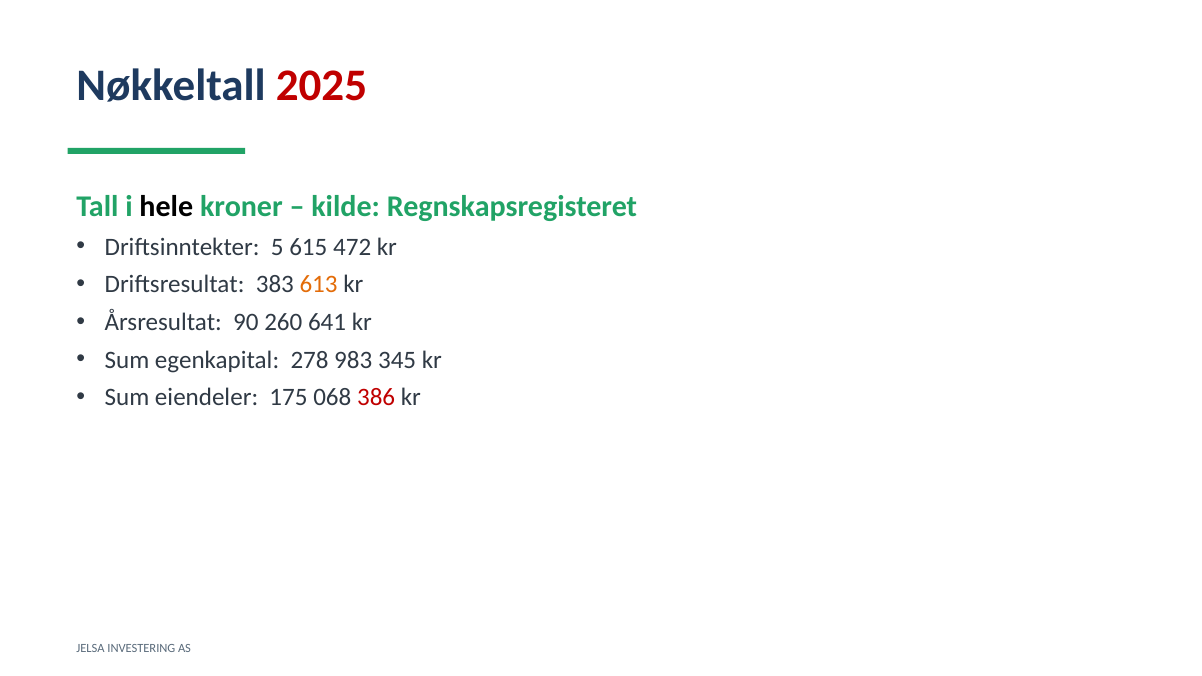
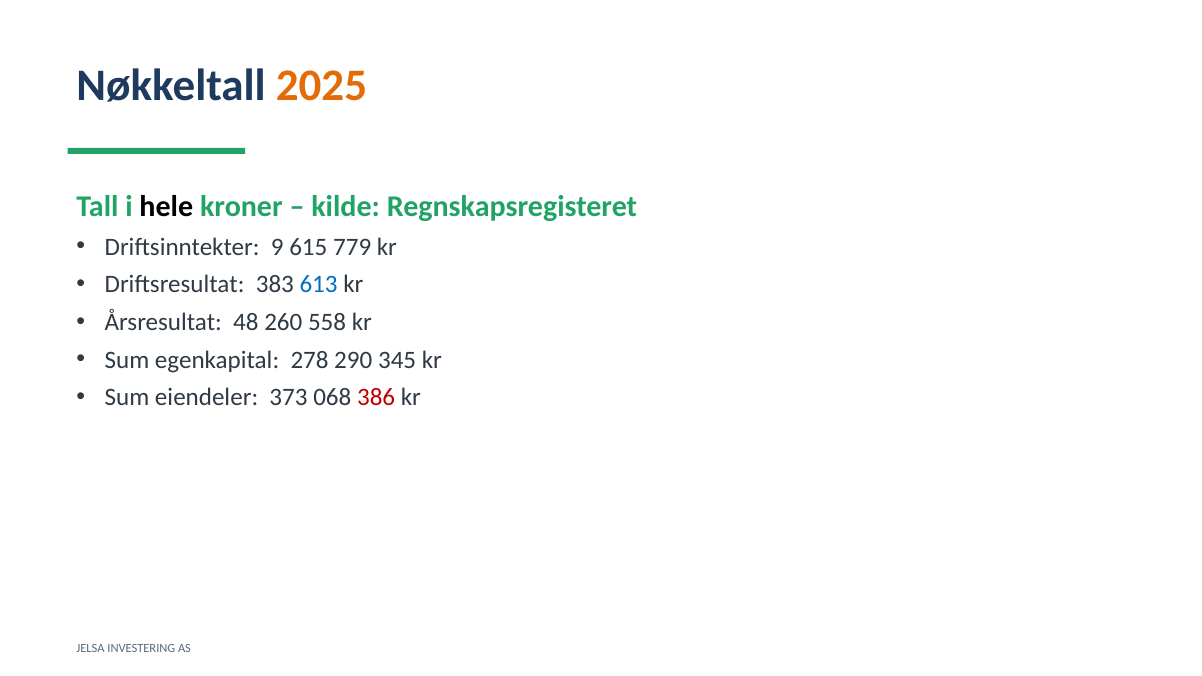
2025 colour: red -> orange
5: 5 -> 9
472: 472 -> 779
613 colour: orange -> blue
90: 90 -> 48
641: 641 -> 558
983: 983 -> 290
175: 175 -> 373
